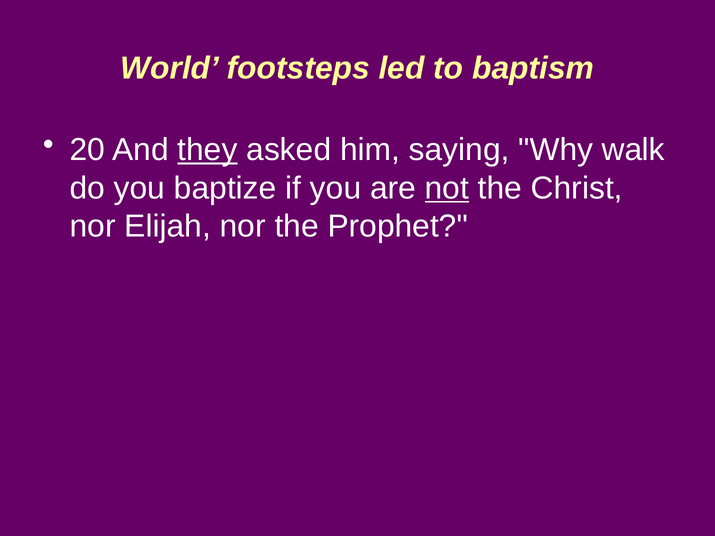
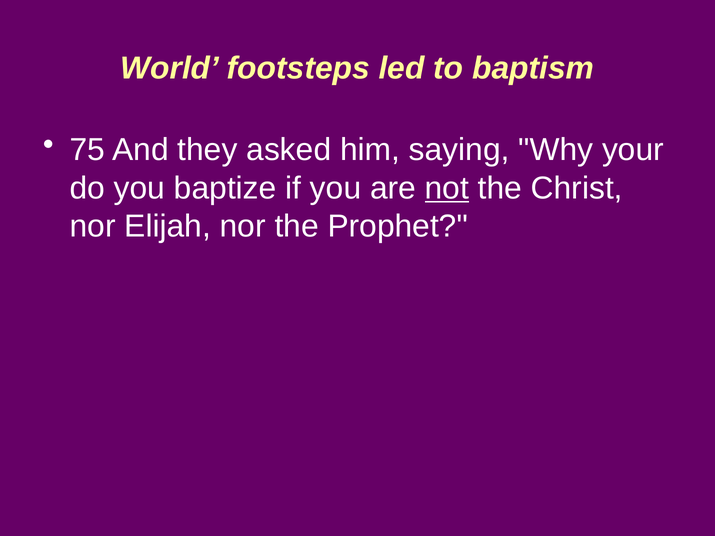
20: 20 -> 75
they underline: present -> none
walk: walk -> your
